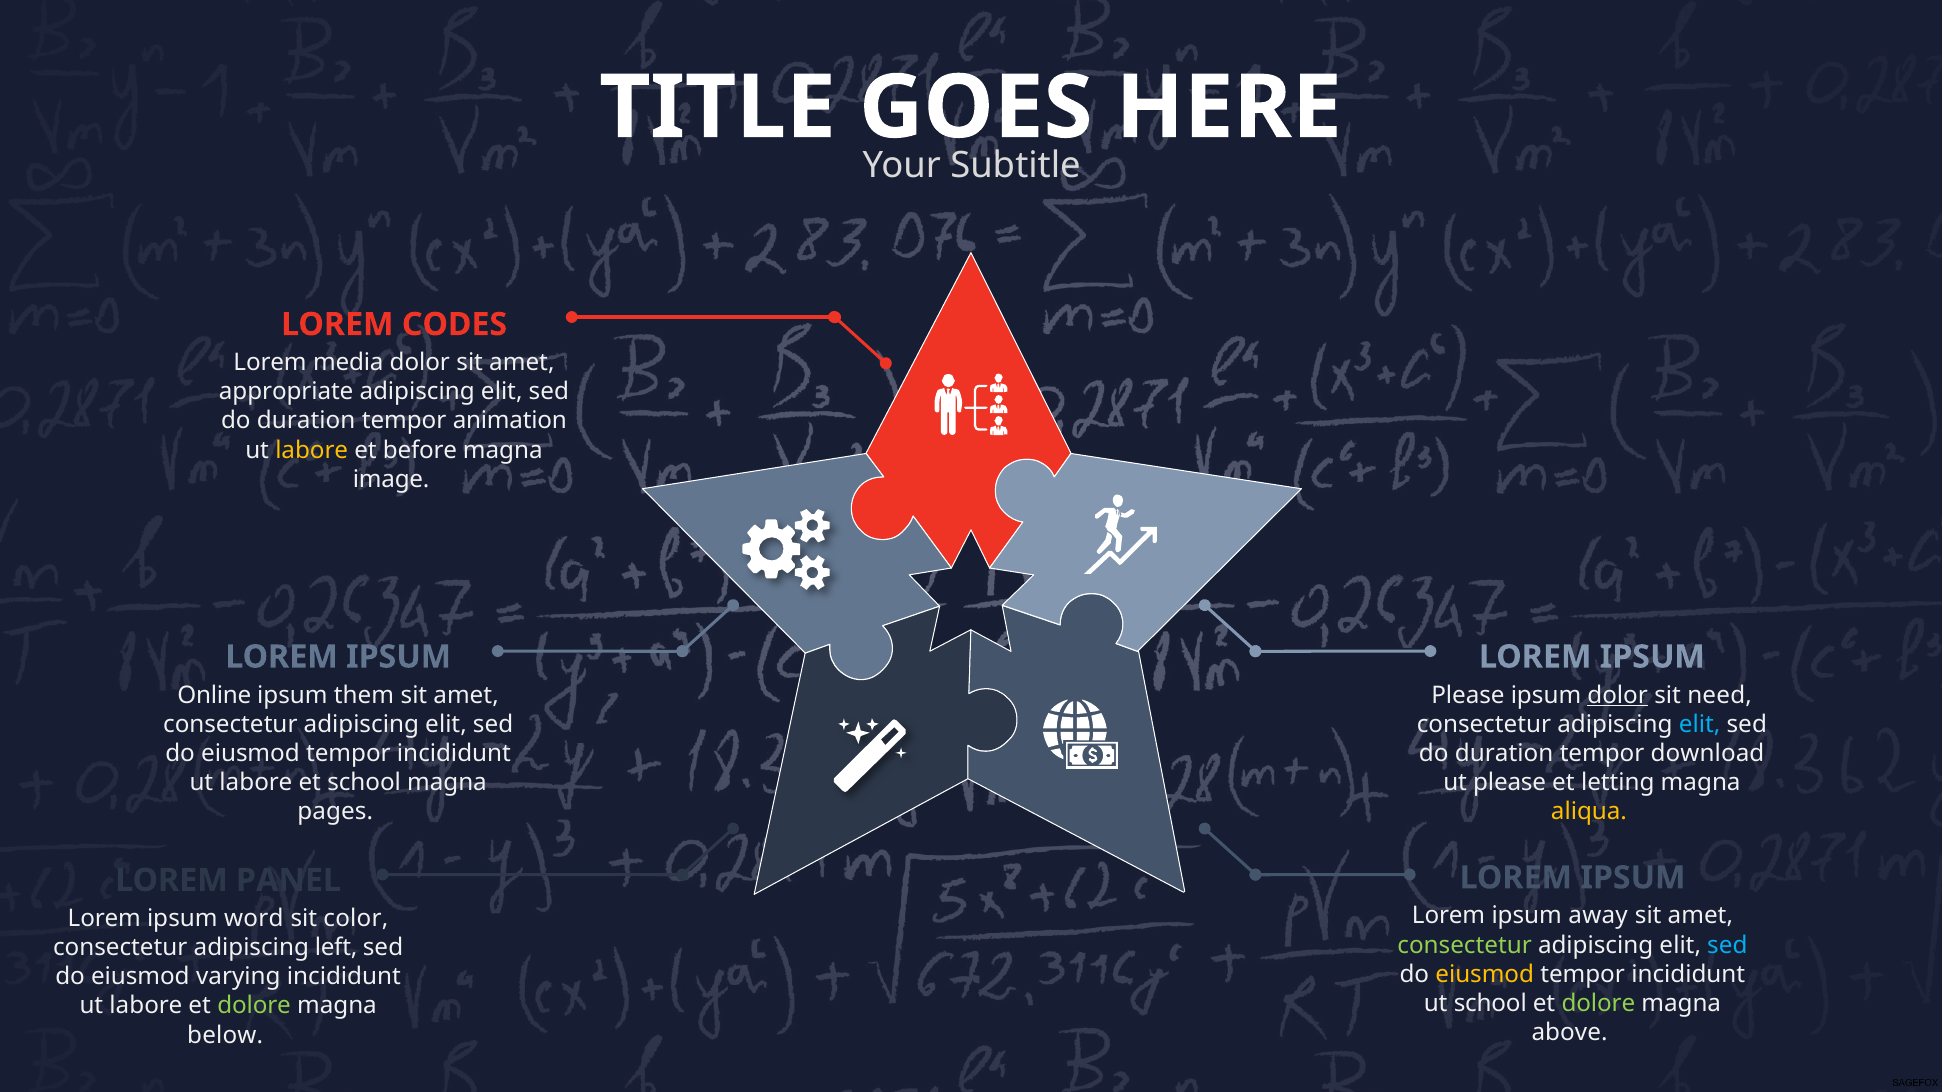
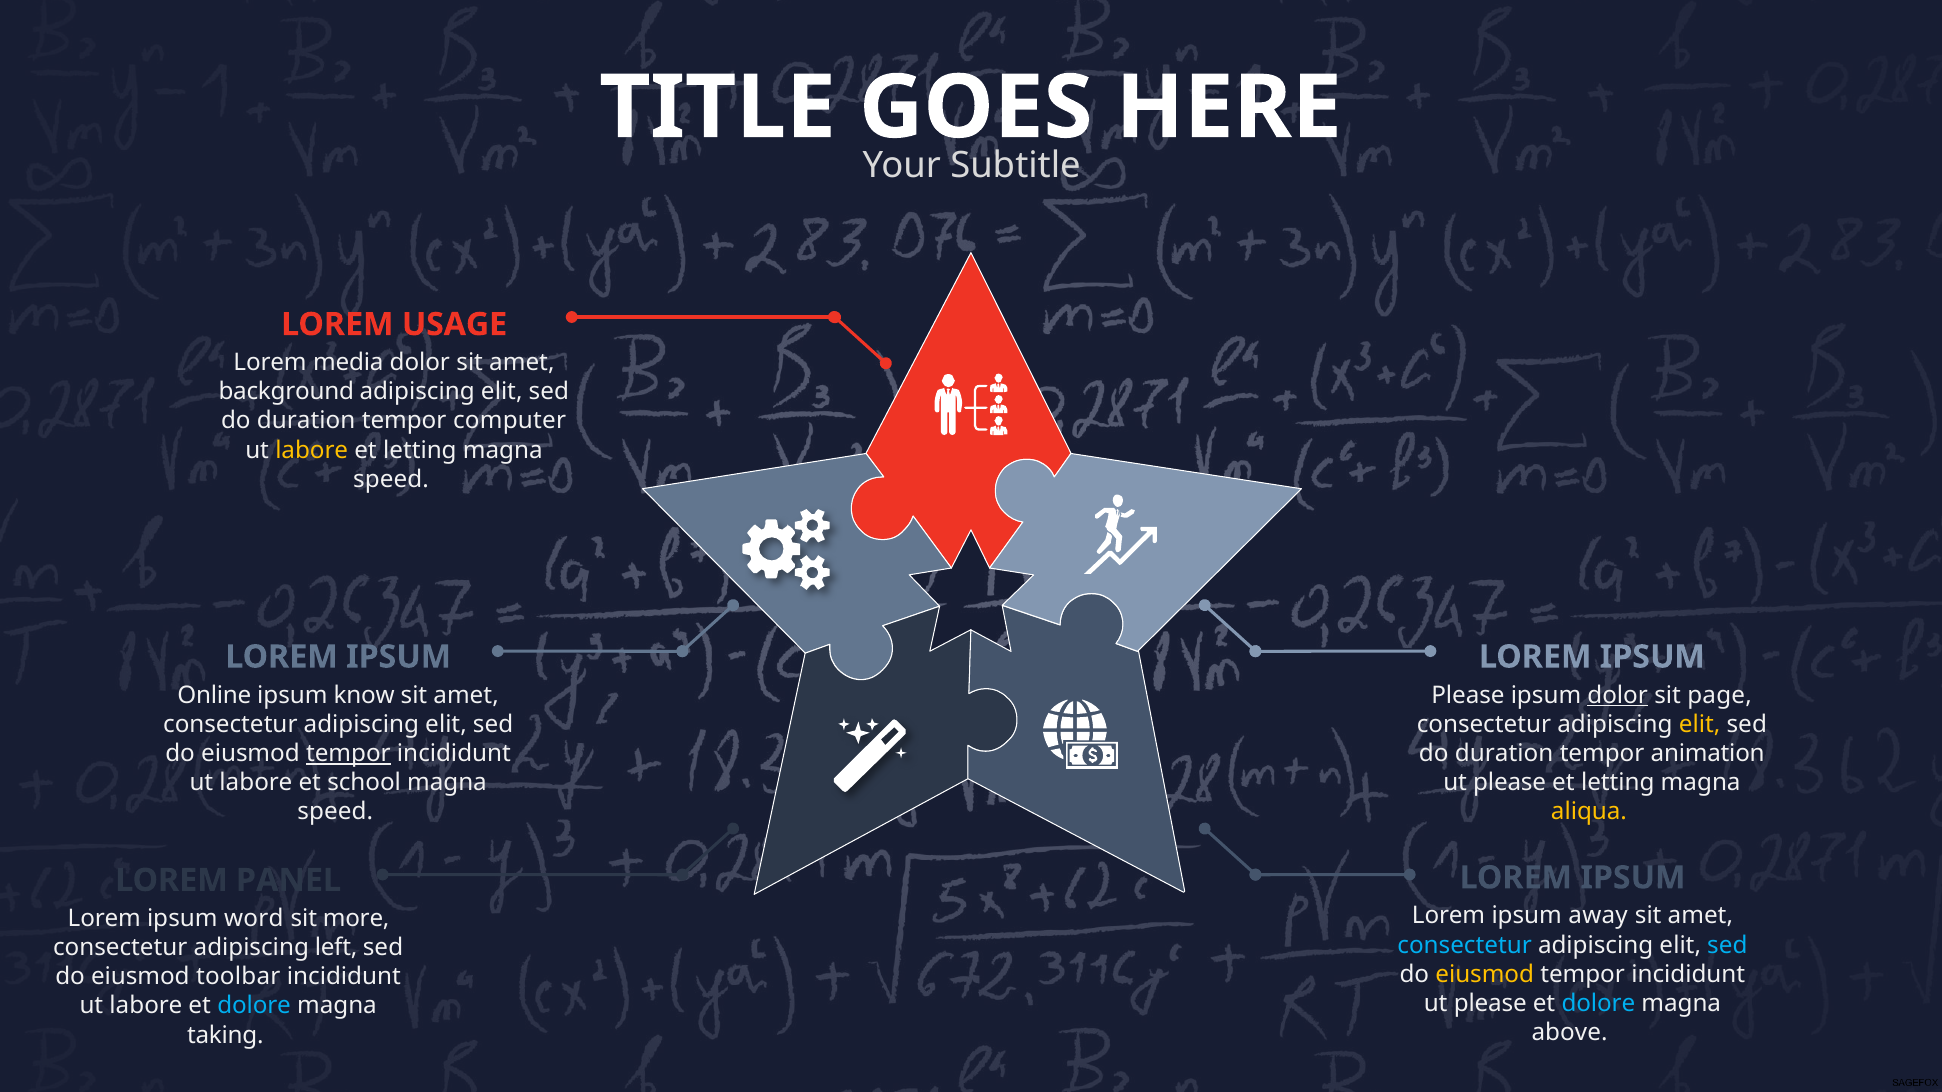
CODES: CODES -> USAGE
appropriate: appropriate -> background
animation: animation -> computer
before at (420, 450): before -> letting
image at (391, 479): image -> speed
them: them -> know
need: need -> page
elit at (1700, 724) colour: light blue -> yellow
tempor at (348, 754) underline: none -> present
download: download -> animation
pages at (335, 812): pages -> speed
color: color -> more
consectetur at (1465, 945) colour: light green -> light blue
varying: varying -> toolbar
school at (1490, 1004): school -> please
dolore at (1598, 1004) colour: light green -> light blue
dolore at (254, 1006) colour: light green -> light blue
below: below -> taking
